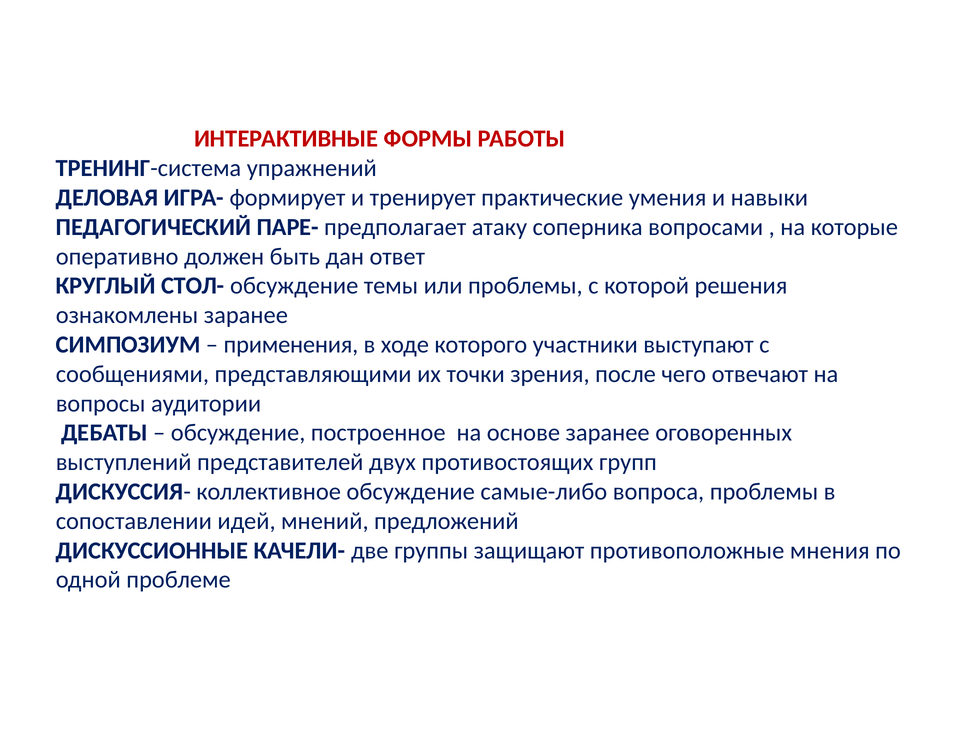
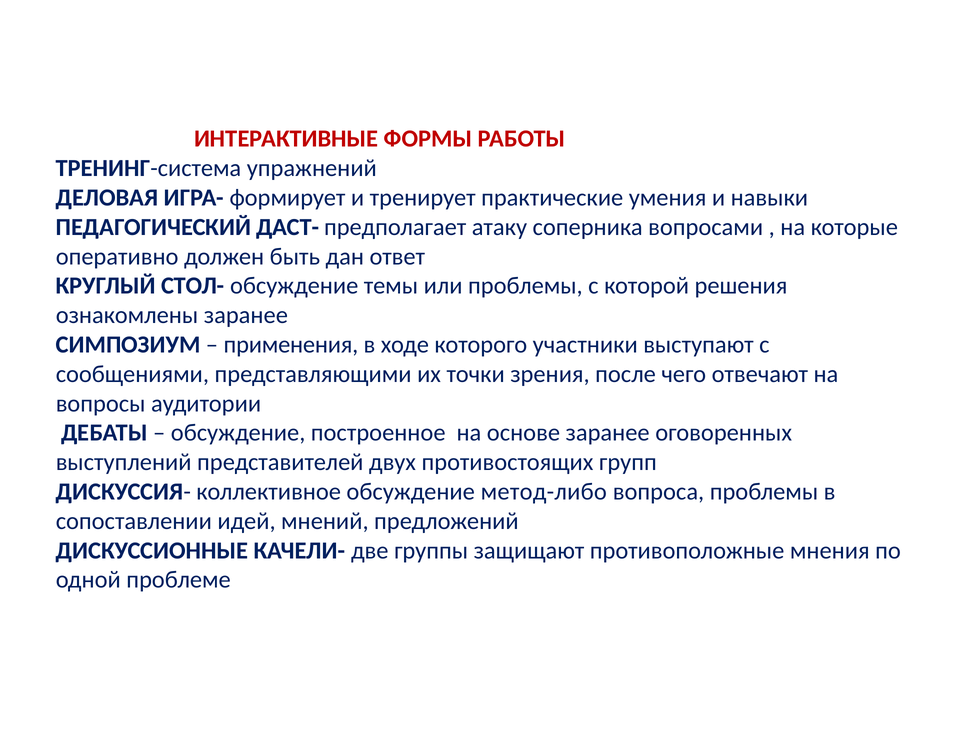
ПАРЕ-: ПАРЕ- -> ДАСТ-
самые-либо: самые-либо -> метод-либо
